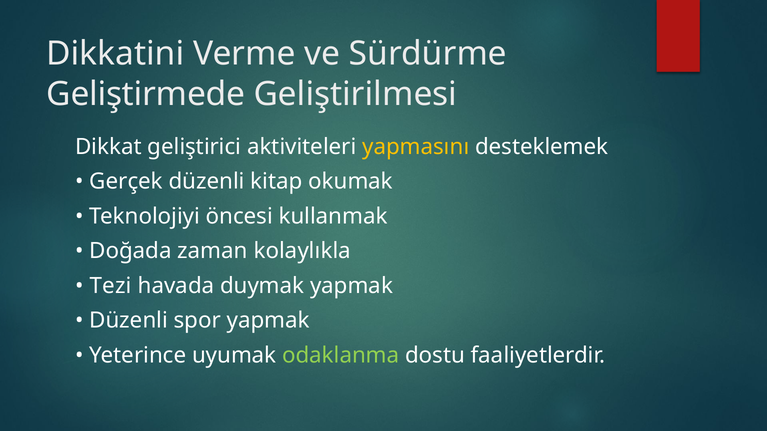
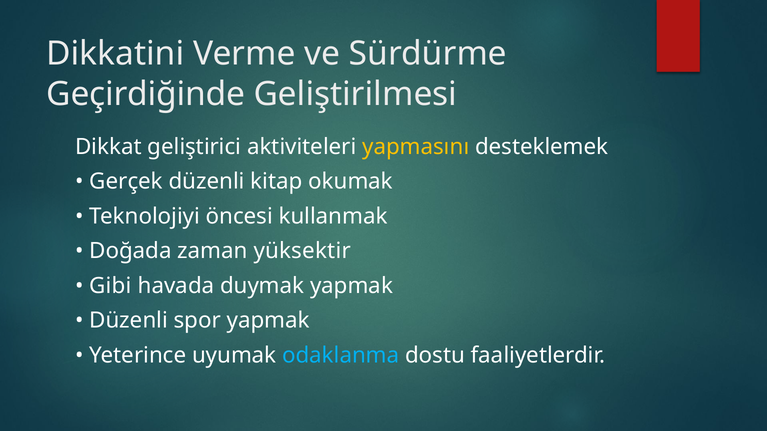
Geliştirmede: Geliştirmede -> Geçirdiğinde
kolaylıkla: kolaylıkla -> yüksektir
Tezi: Tezi -> Gibi
odaklanma colour: light green -> light blue
